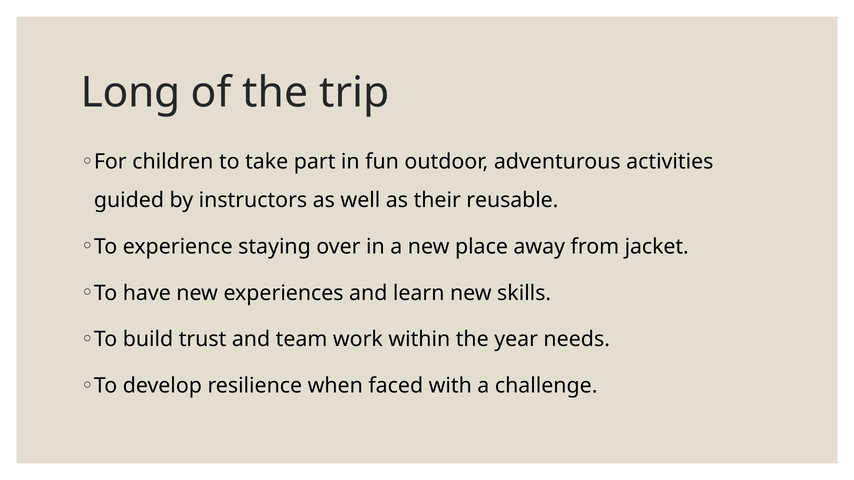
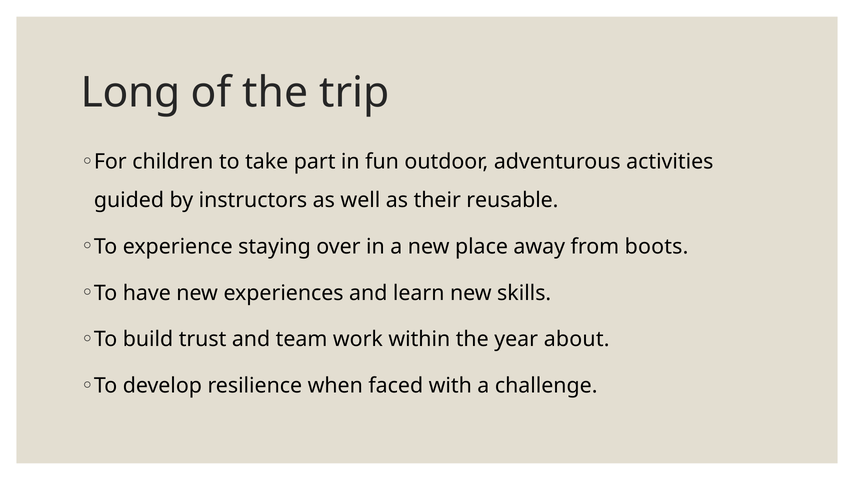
jacket: jacket -> boots
needs: needs -> about
